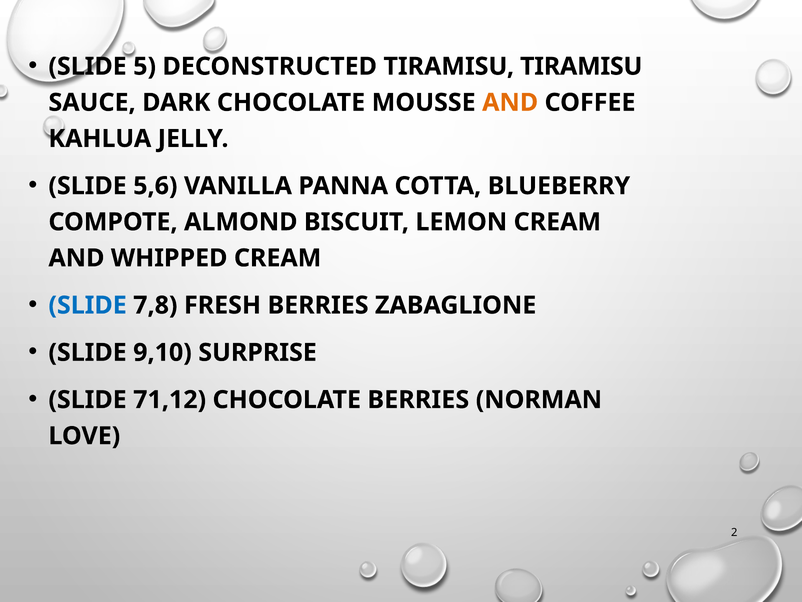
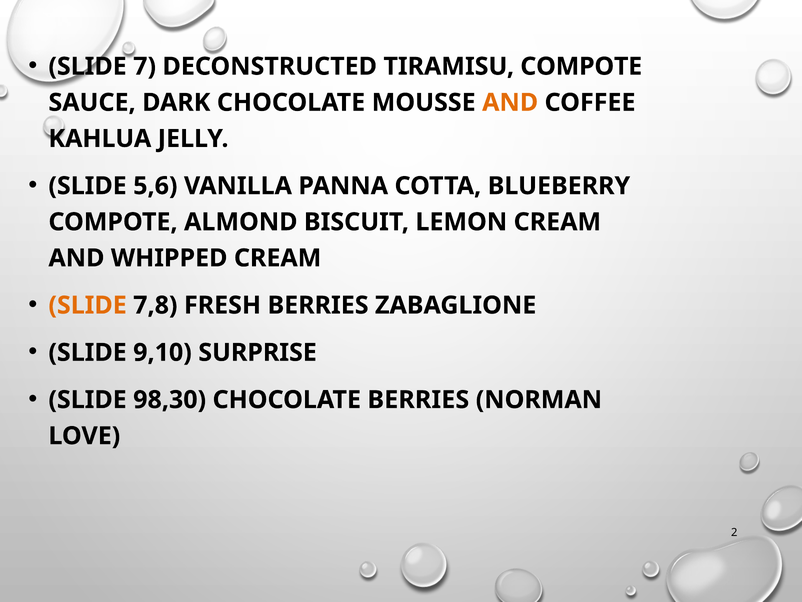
5: 5 -> 7
TIRAMISU TIRAMISU: TIRAMISU -> COMPOTE
SLIDE at (88, 305) colour: blue -> orange
71,12: 71,12 -> 98,30
